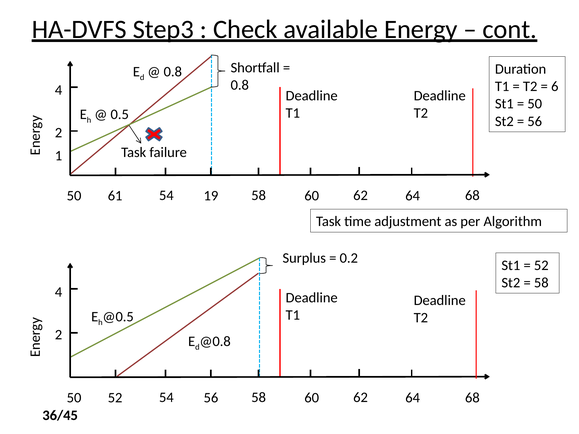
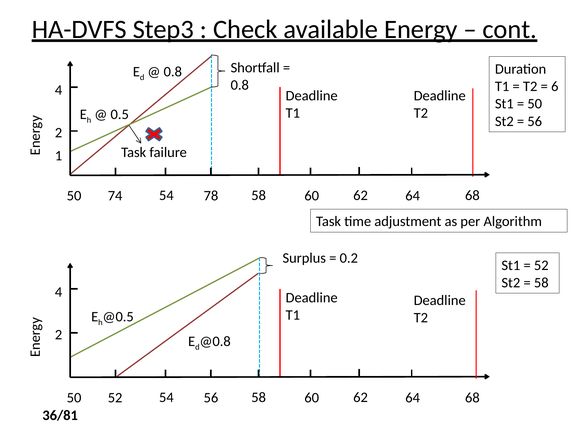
61: 61 -> 74
19: 19 -> 78
36/45: 36/45 -> 36/81
